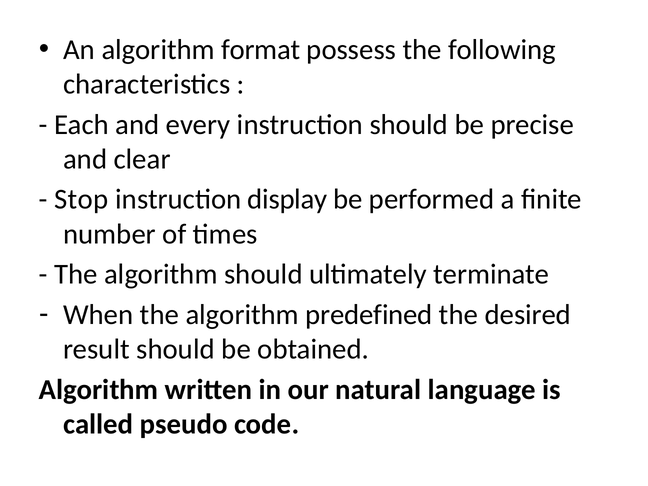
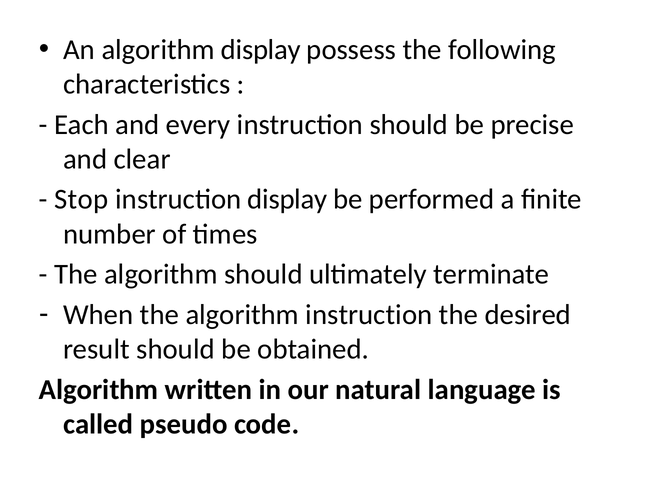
algorithm format: format -> display
algorithm predefined: predefined -> instruction
